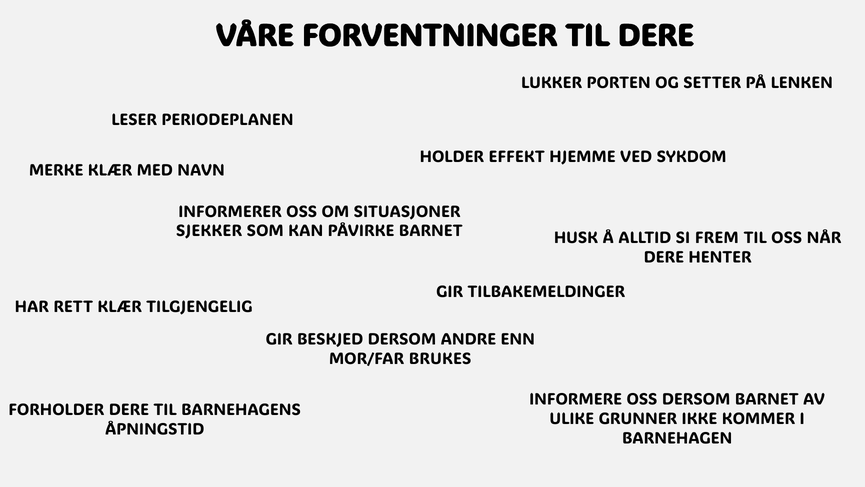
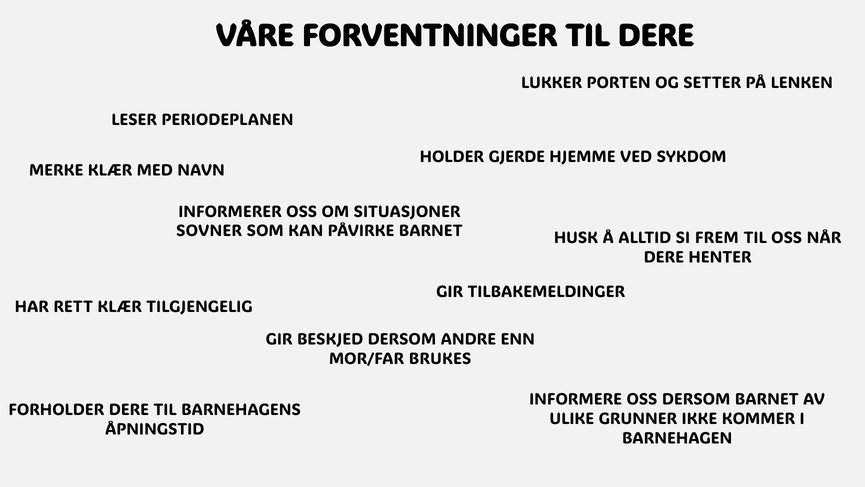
EFFEKT: EFFEKT -> GJERDE
SJEKKER: SJEKKER -> SOVNER
